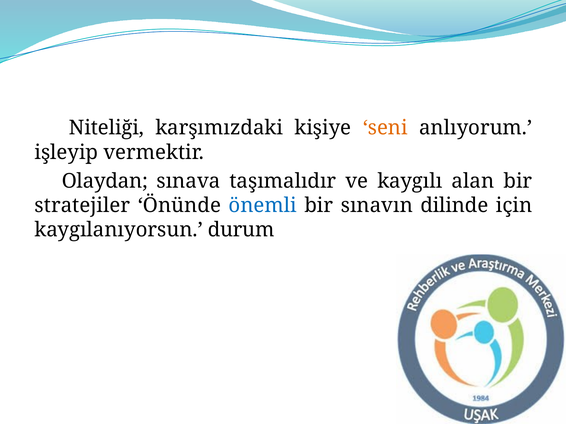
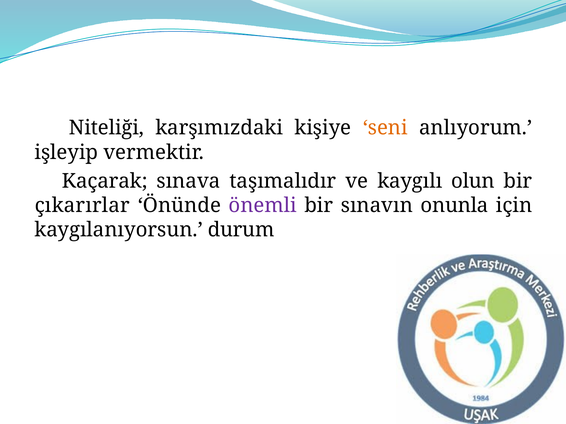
Olaydan: Olaydan -> Kaçarak
alan: alan -> olun
stratejiler: stratejiler -> çıkarırlar
önemli colour: blue -> purple
dilinde: dilinde -> onunla
